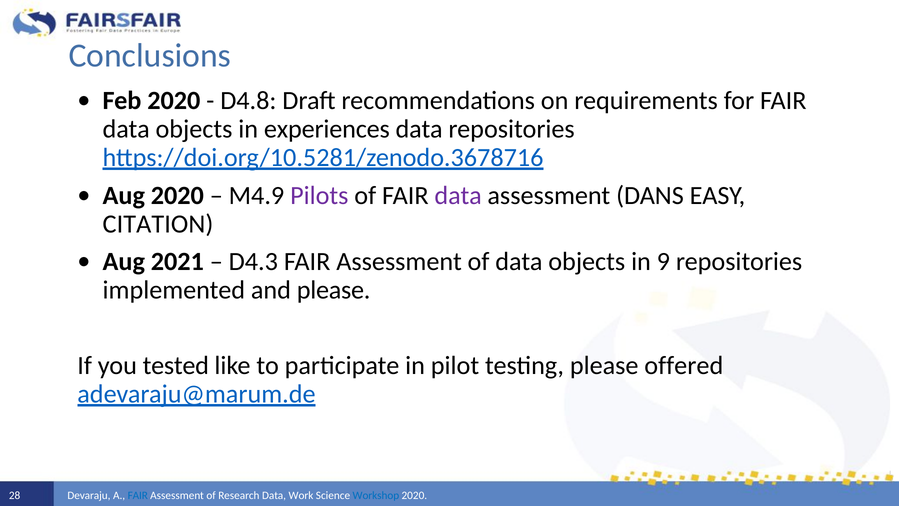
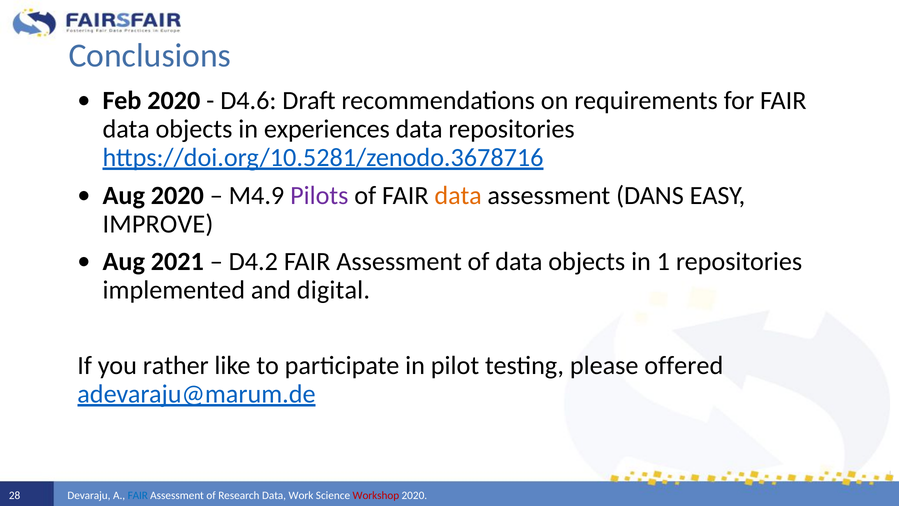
D4.8: D4.8 -> D4.6
data at (458, 195) colour: purple -> orange
CITATION: CITATION -> IMPROVE
D4.3: D4.3 -> D4.2
9: 9 -> 1
and please: please -> digital
tested: tested -> rather
Workshop colour: blue -> red
